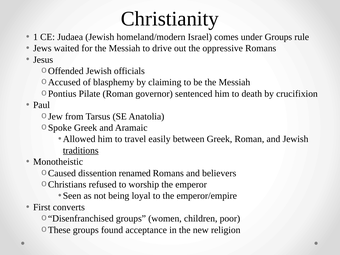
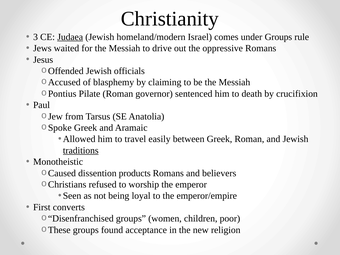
1: 1 -> 3
Judaea underline: none -> present
renamed: renamed -> products
